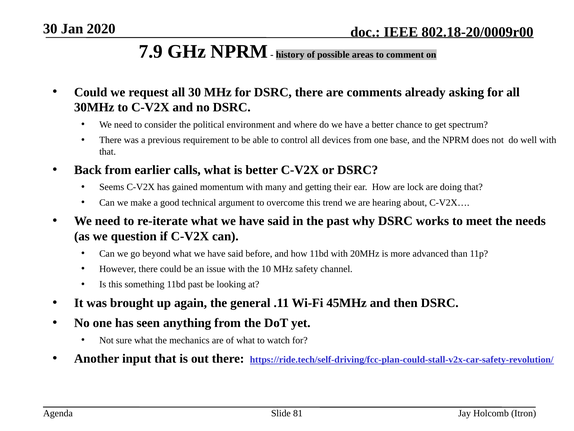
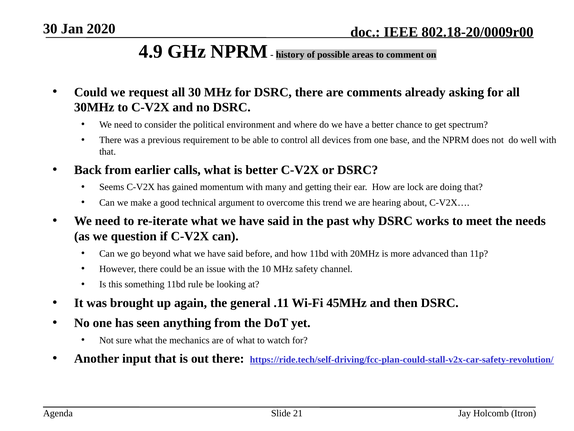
7.9: 7.9 -> 4.9
11bd past: past -> rule
81: 81 -> 21
